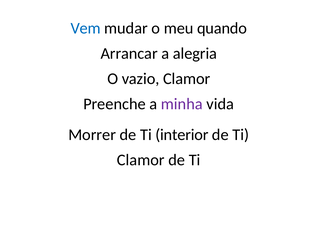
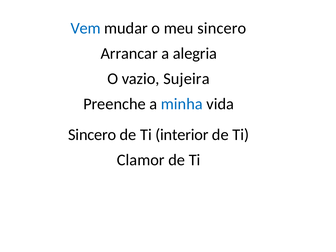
meu quando: quando -> sincero
vazio Clamor: Clamor -> Sujeira
minha colour: purple -> blue
Morrer at (92, 135): Morrer -> Sincero
